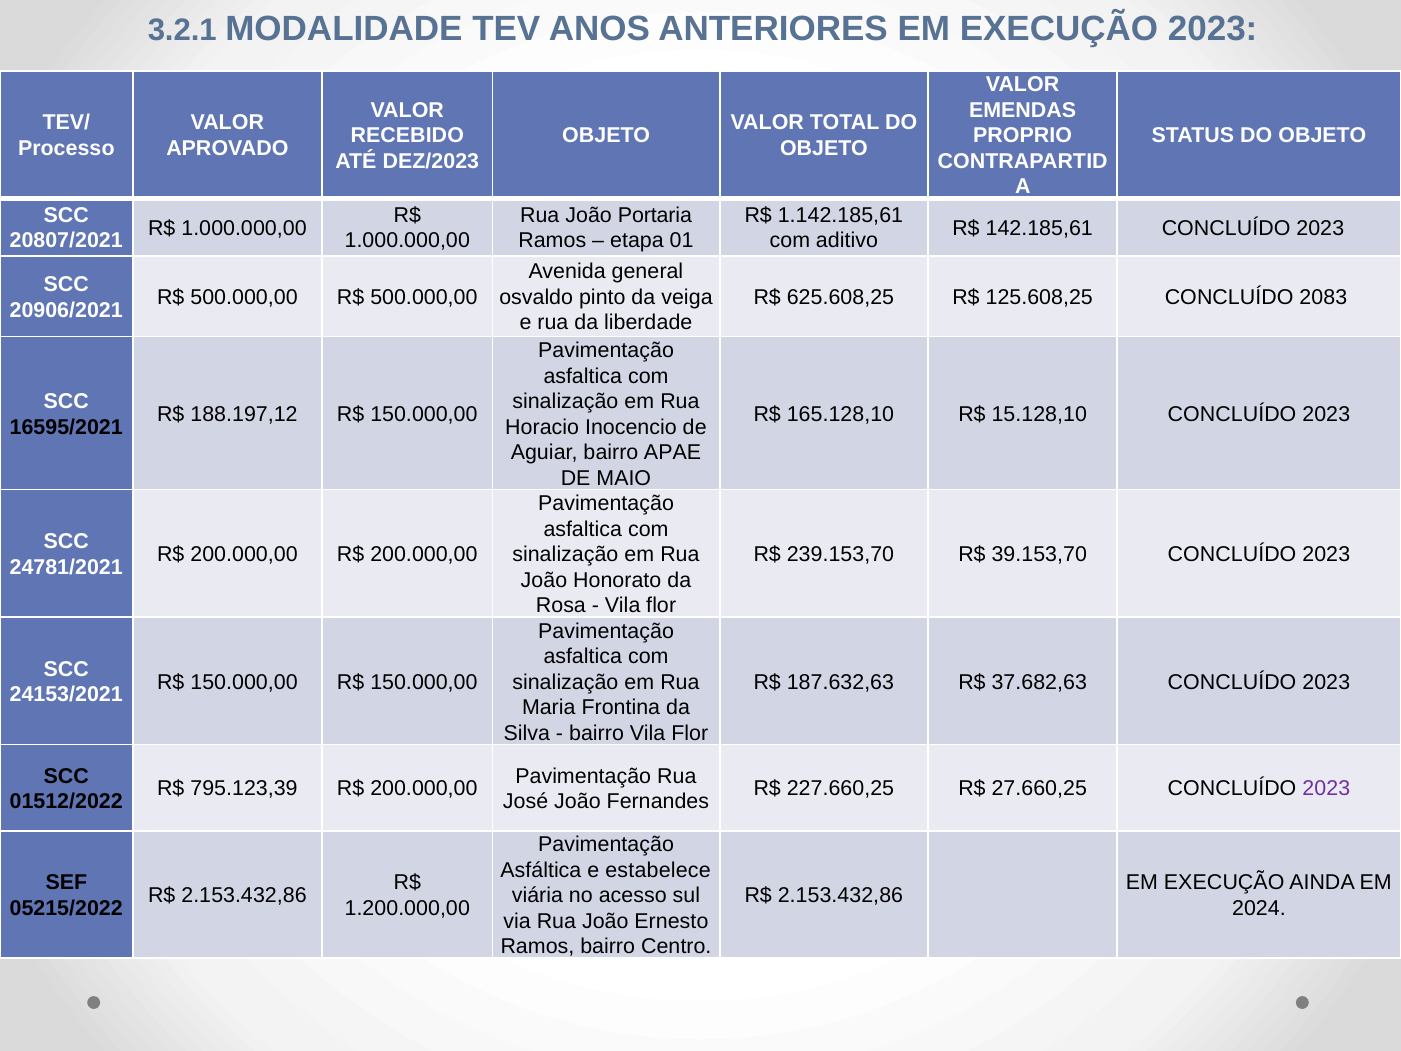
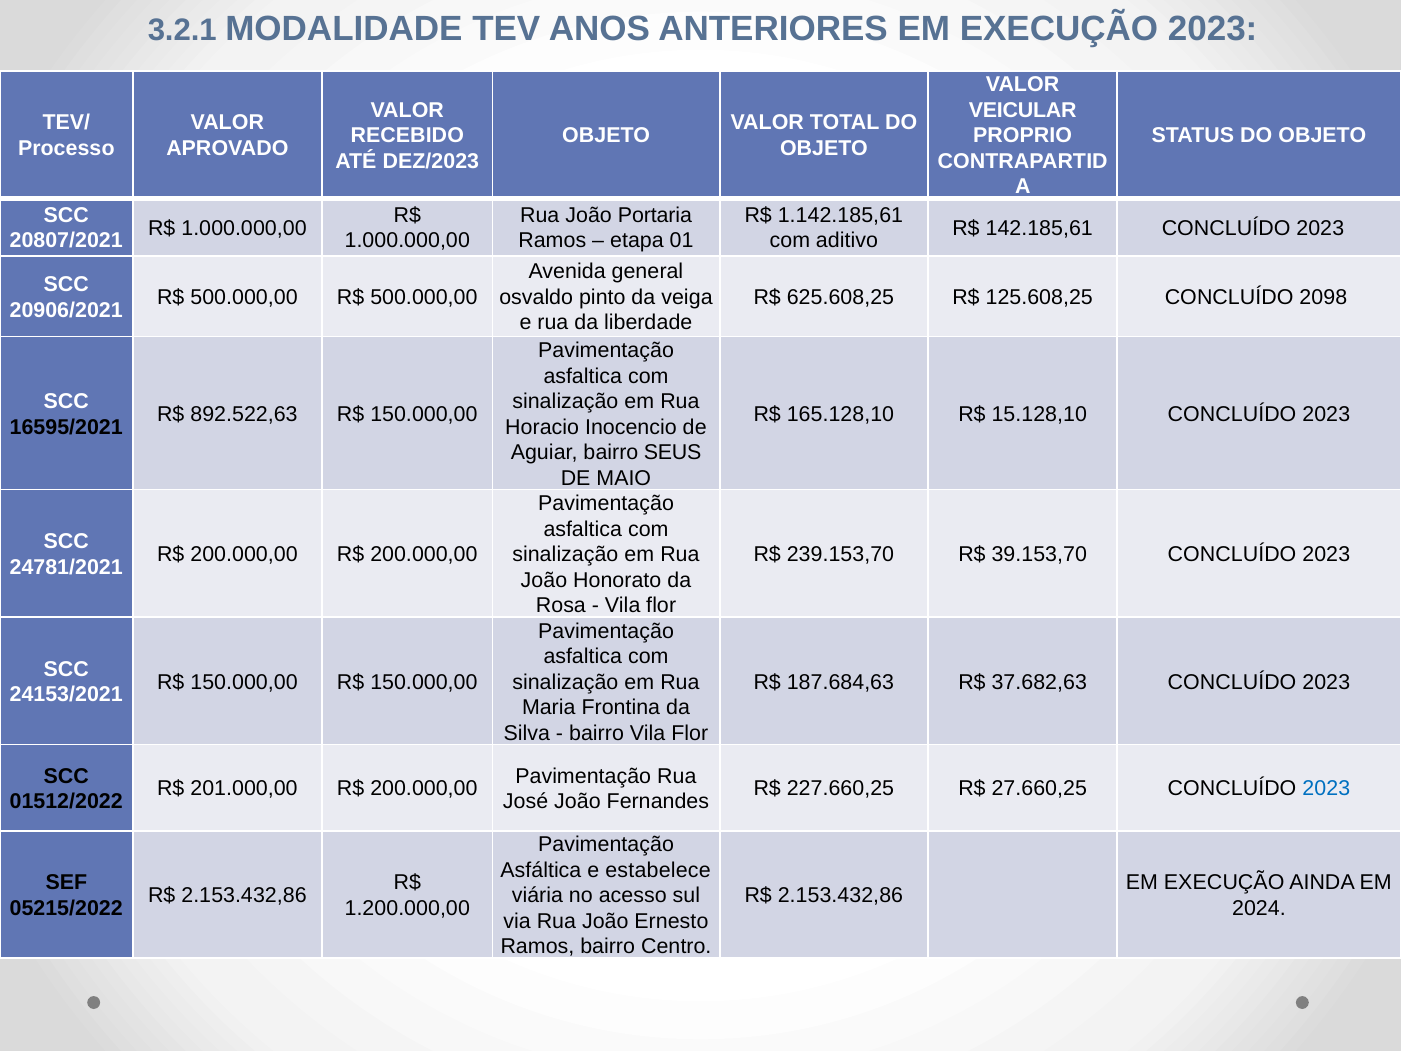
EMENDAS: EMENDAS -> VEICULAR
2083: 2083 -> 2098
188.197,12: 188.197,12 -> 892.522,63
APAE: APAE -> SEUS
187.632,63: 187.632,63 -> 187.684,63
795.123,39: 795.123,39 -> 201.000,00
2023 at (1326, 789) colour: purple -> blue
